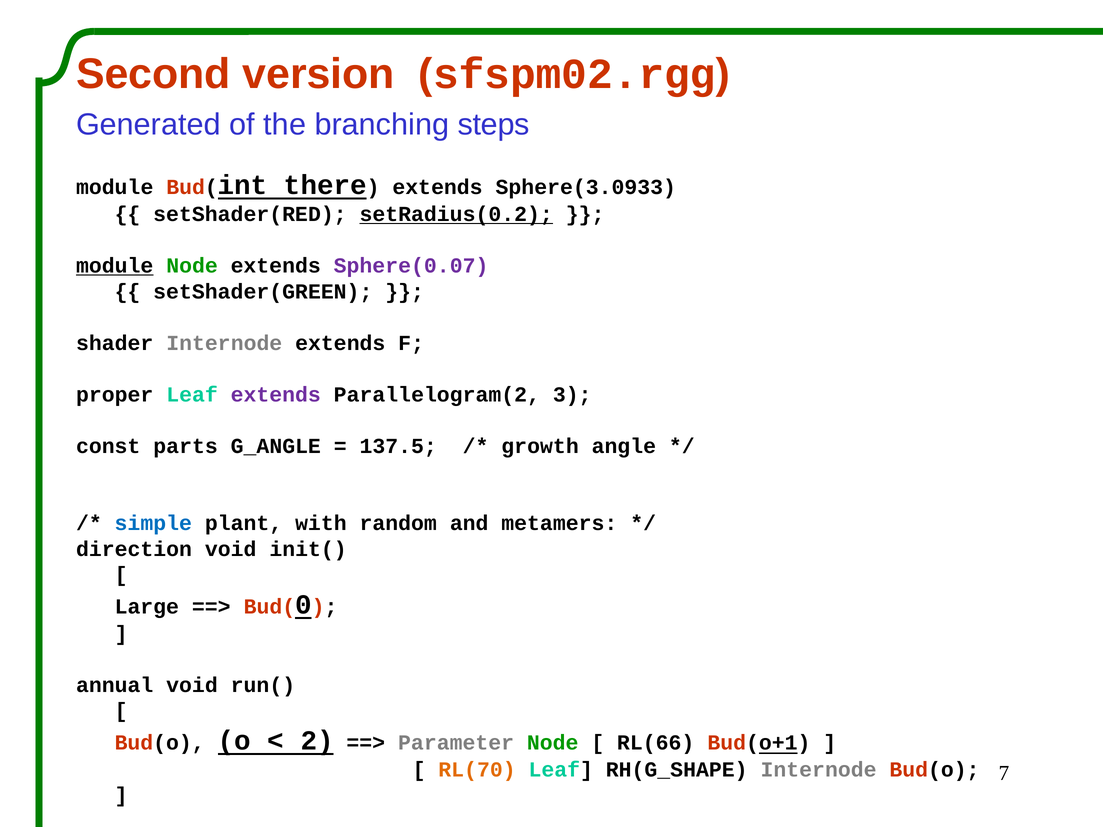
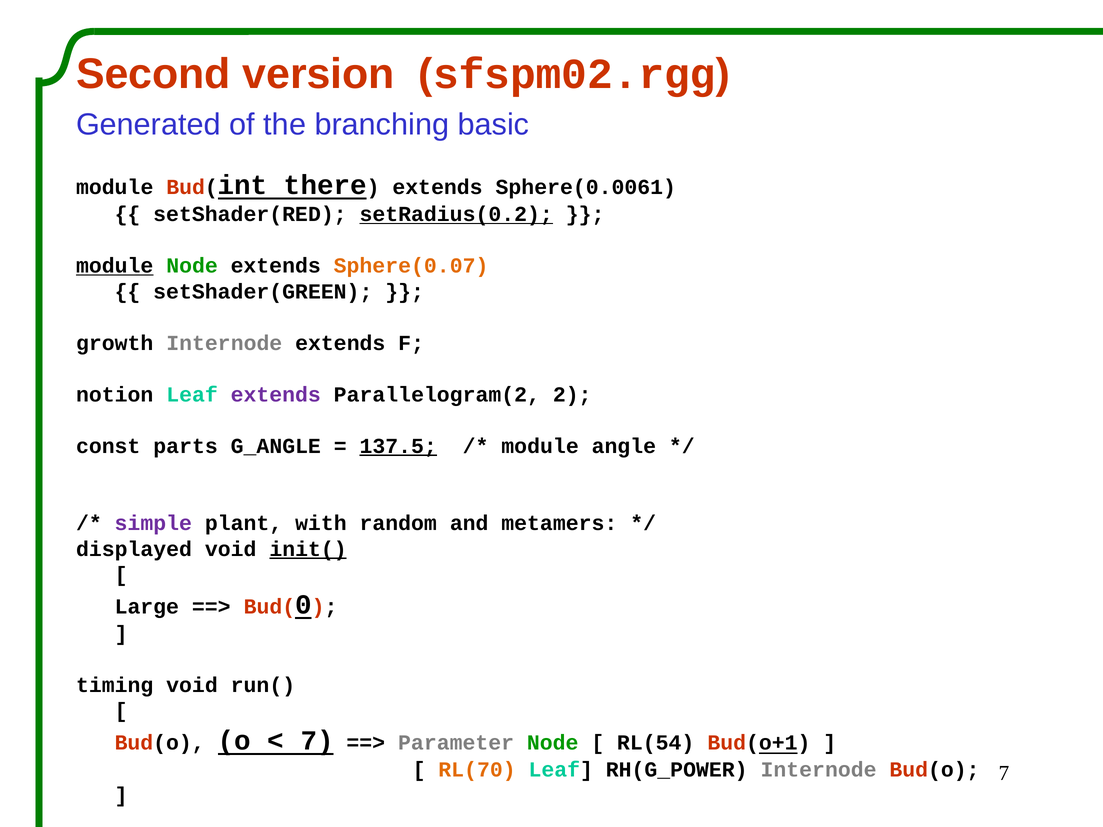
steps: steps -> basic
Sphere(3.0933: Sphere(3.0933 -> Sphere(0.0061
Sphere(0.07 colour: purple -> orange
shader: shader -> growth
proper: proper -> notion
3: 3 -> 2
137.5 underline: none -> present
growth at (540, 446): growth -> module
simple colour: blue -> purple
direction: direction -> displayed
init( underline: none -> present
annual: annual -> timing
2 at (317, 741): 2 -> 7
RL(66: RL(66 -> RL(54
RH(G_SHAPE: RH(G_SHAPE -> RH(G_POWER
